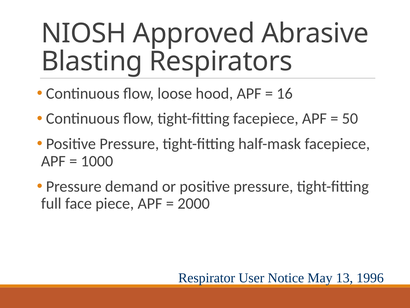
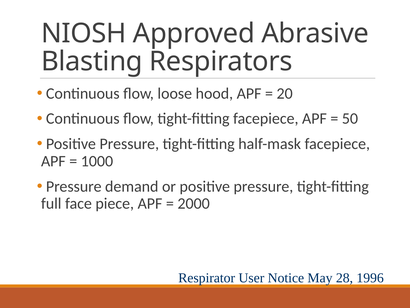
16: 16 -> 20
13: 13 -> 28
